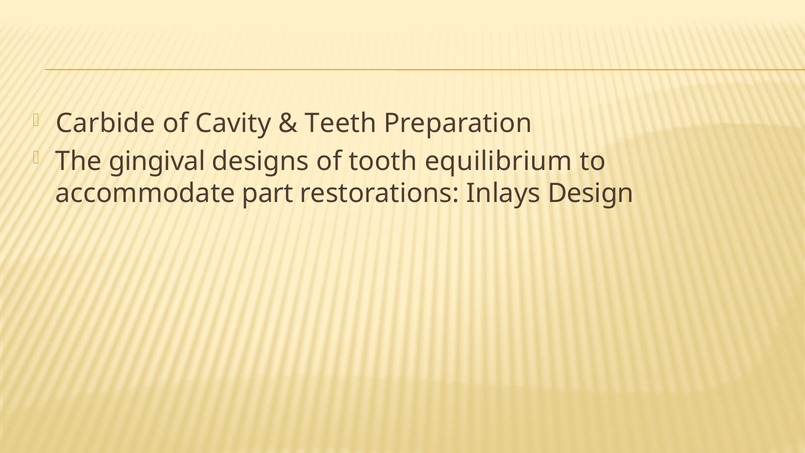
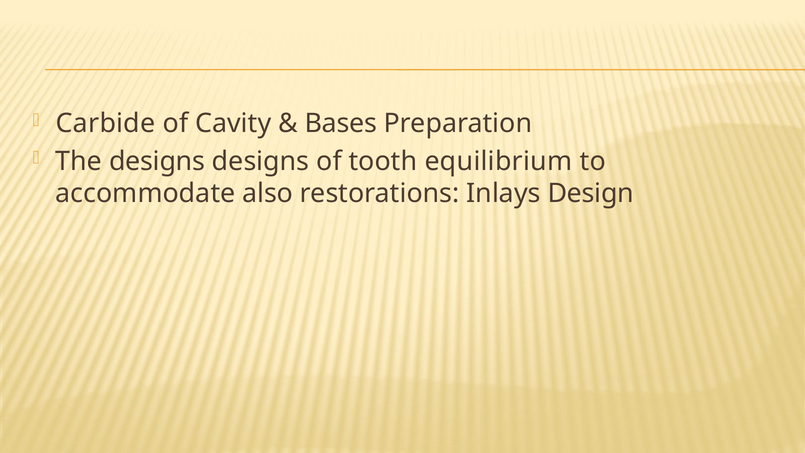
Teeth: Teeth -> Bases
The gingival: gingival -> designs
part: part -> also
